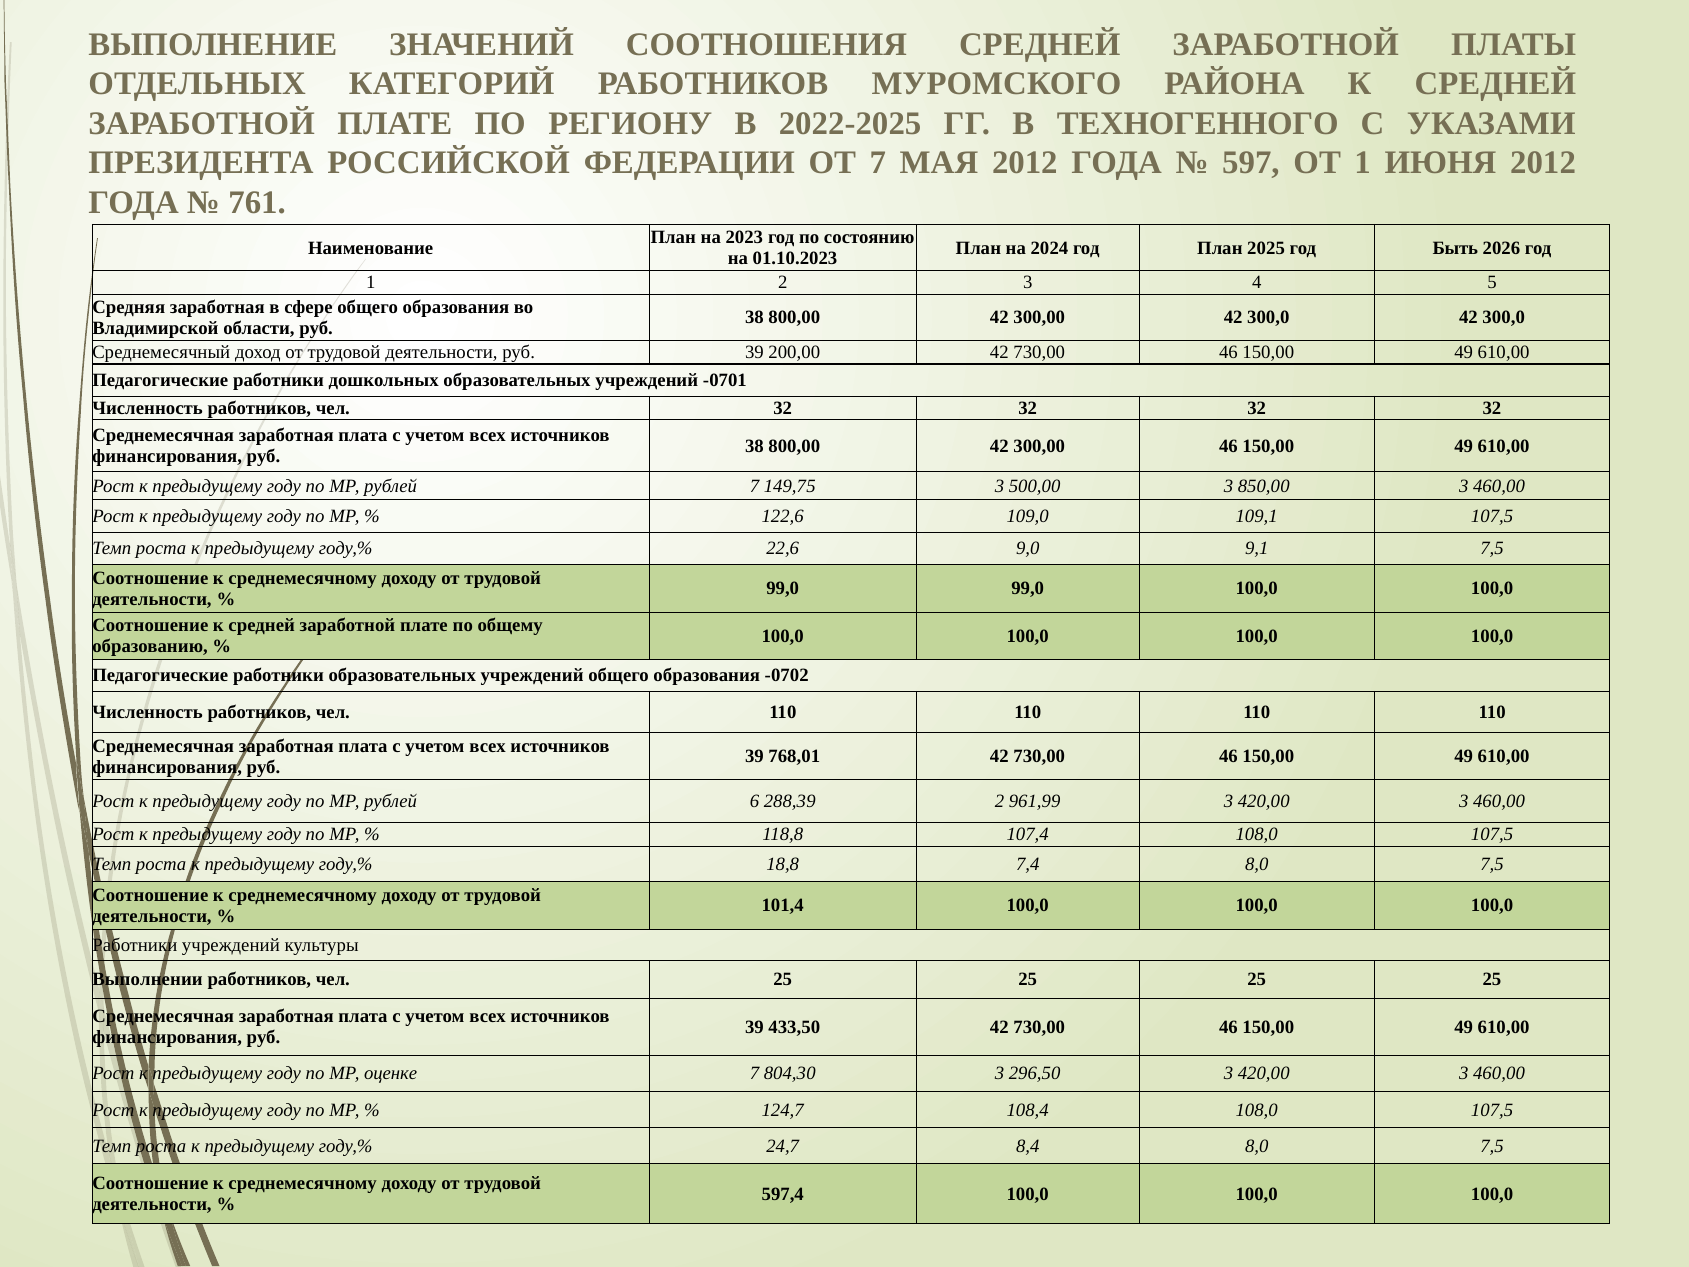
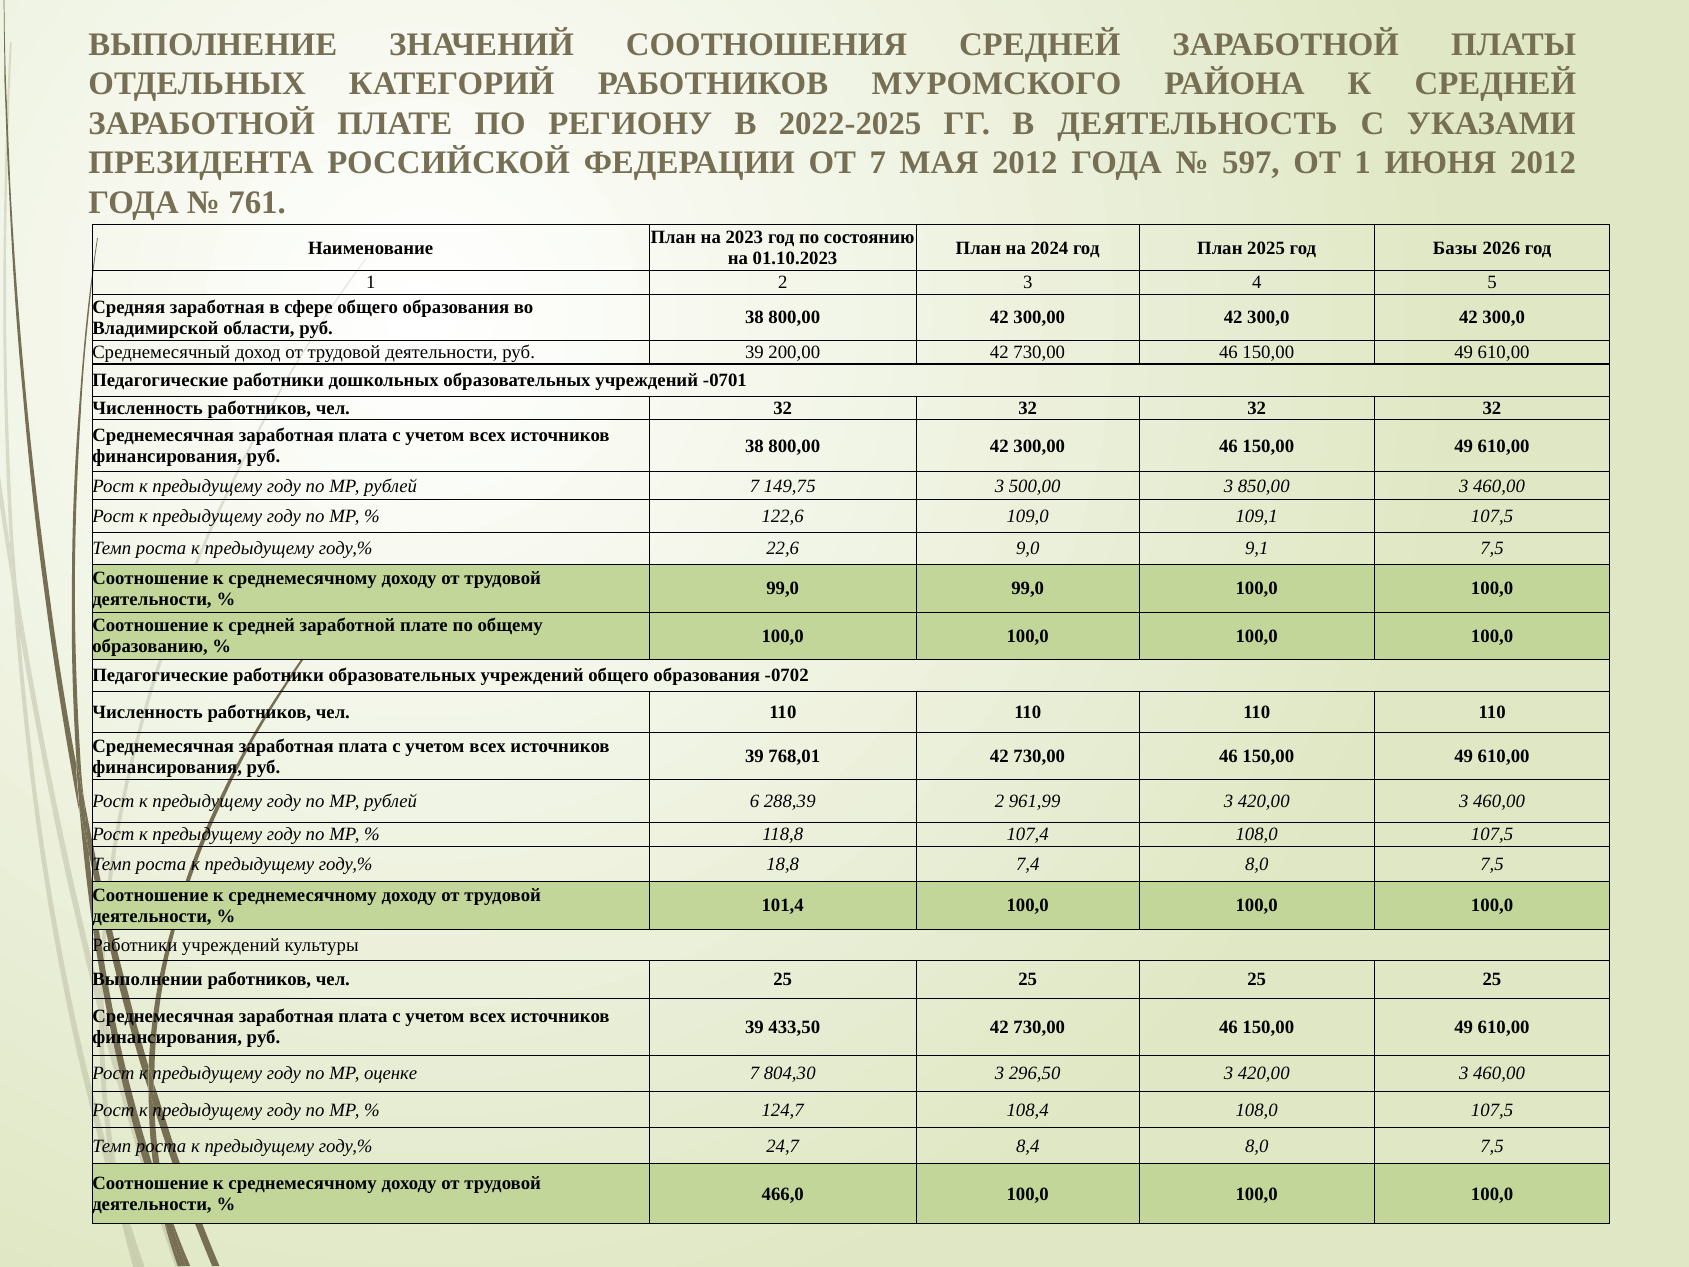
ТЕХНОГЕННОГО: ТЕХНОГЕННОГО -> ДЕЯТЕЛЬНОСТЬ
Быть: Быть -> Базы
597,4: 597,4 -> 466,0
